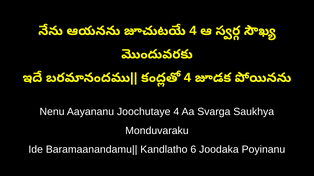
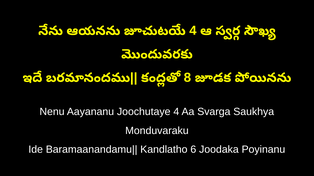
4 at (188, 78): 4 -> 8
